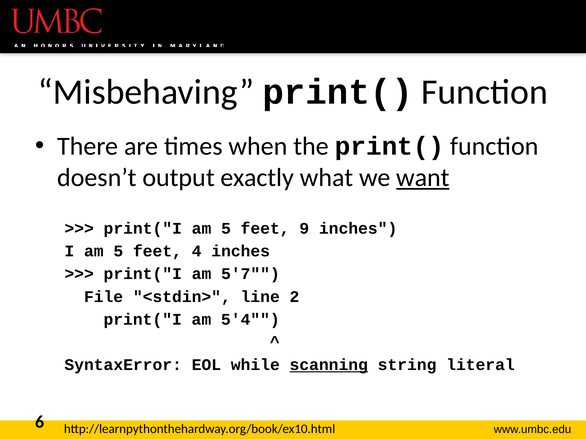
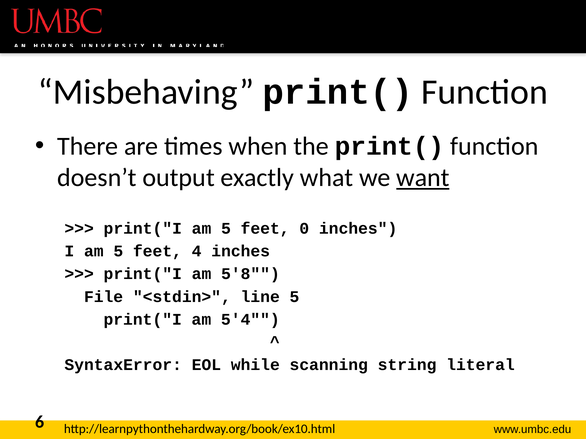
9: 9 -> 0
5'7: 5'7 -> 5'8
line 2: 2 -> 5
scanning underline: present -> none
